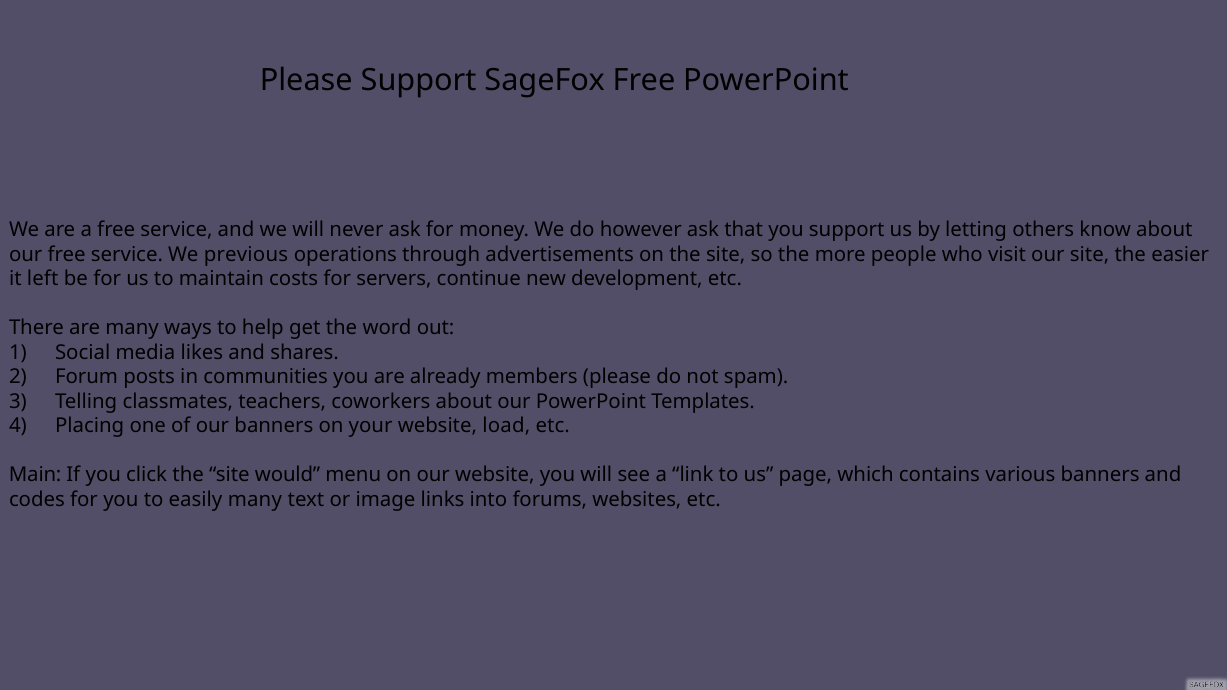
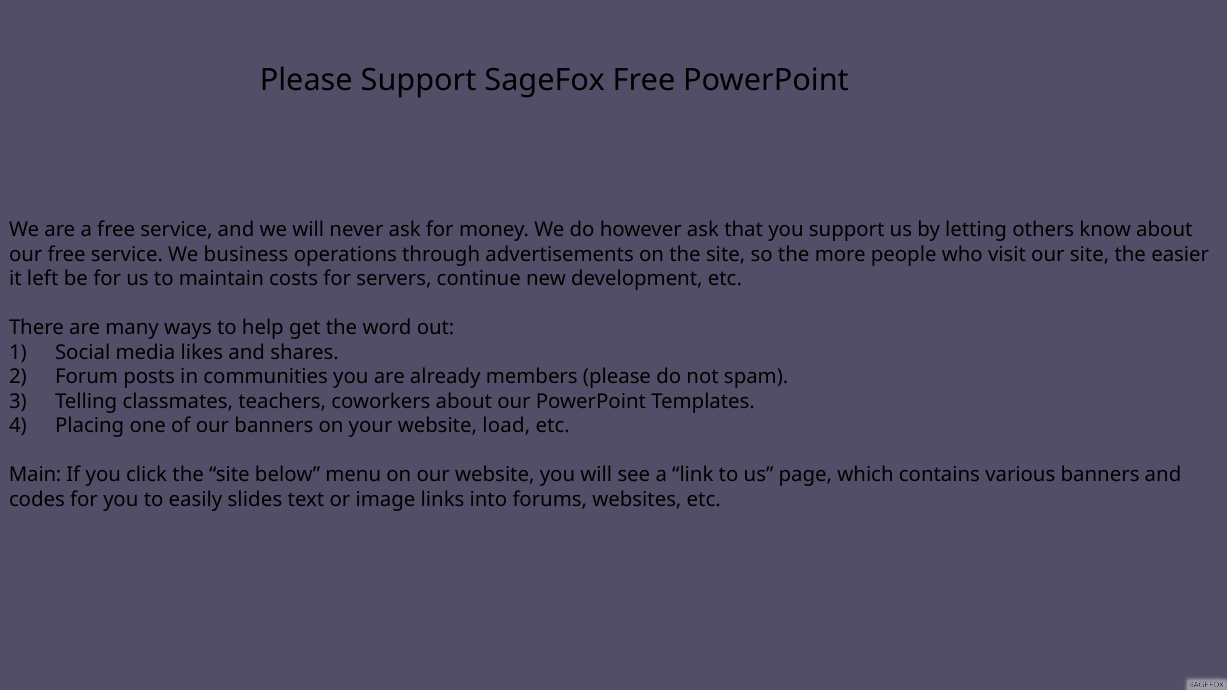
previous: previous -> business
would: would -> below
easily many: many -> slides
